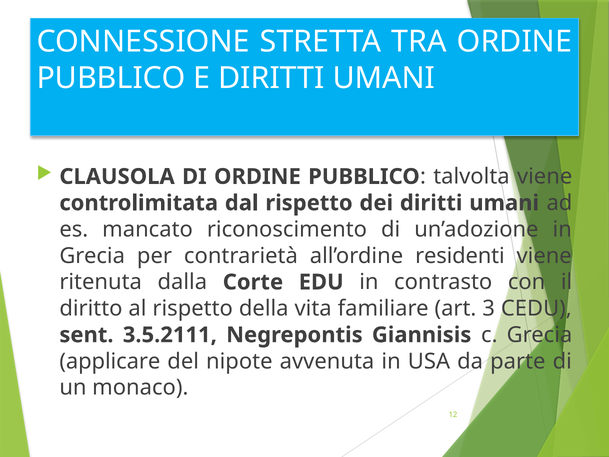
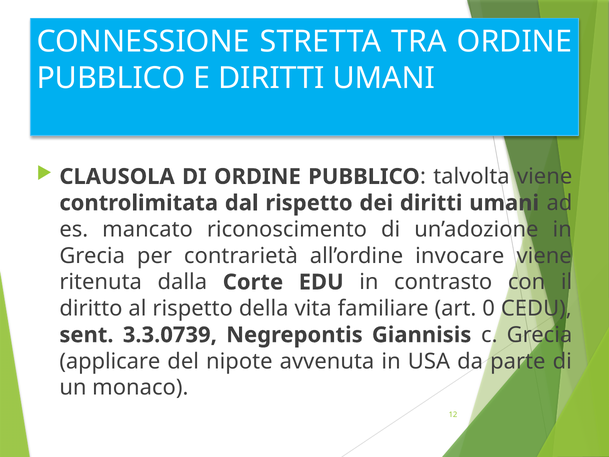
residenti: residenti -> invocare
3: 3 -> 0
3.5.2111: 3.5.2111 -> 3.3.0739
